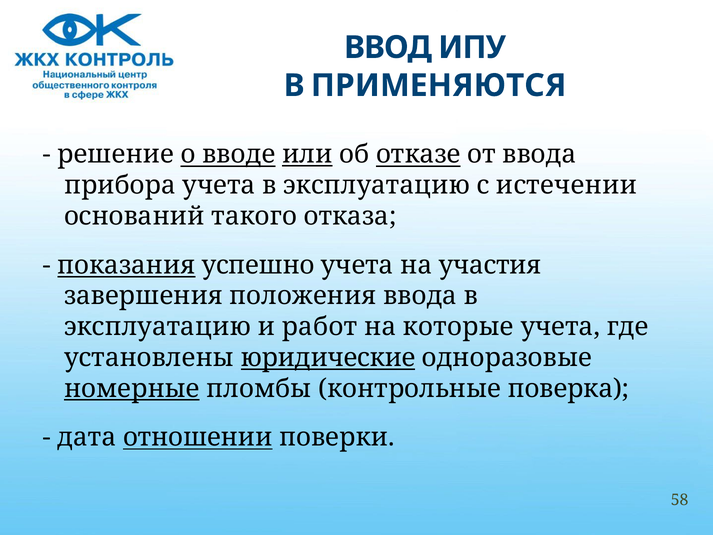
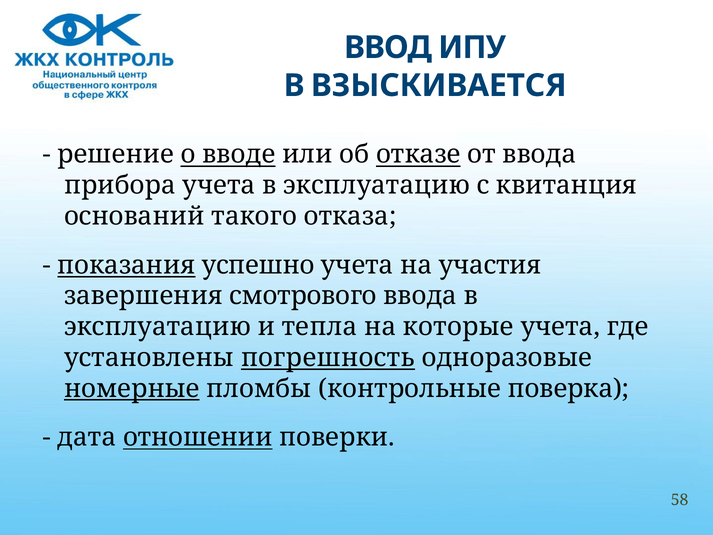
ПРИМЕНЯЮТСЯ: ПРИМЕНЯЮТСЯ -> ВЗЫСКИВАЕТСЯ
или underline: present -> none
истечении: истечении -> квитанция
положения: положения -> смотрового
работ: работ -> тепла
юридические: юридические -> погрешность
